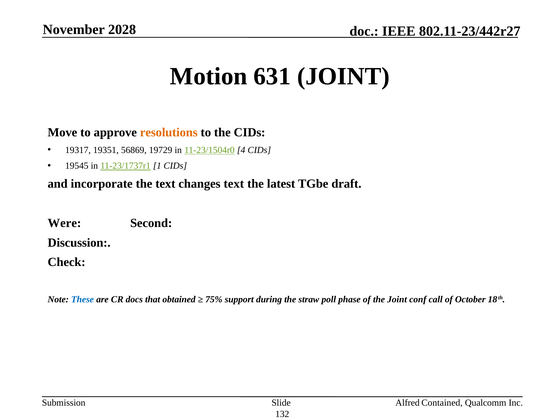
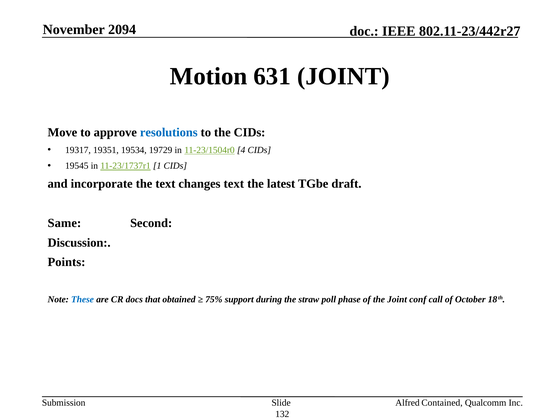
2028: 2028 -> 2094
resolutions colour: orange -> blue
56869: 56869 -> 19534
Were: Were -> Same
Check: Check -> Points
